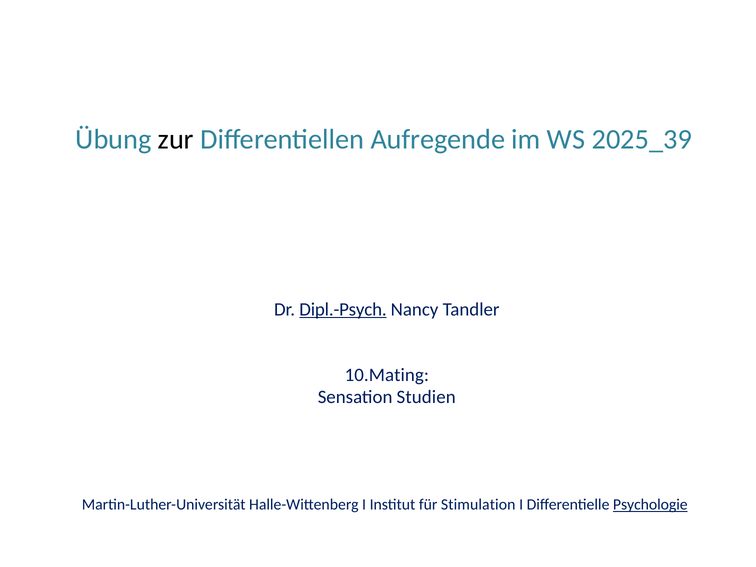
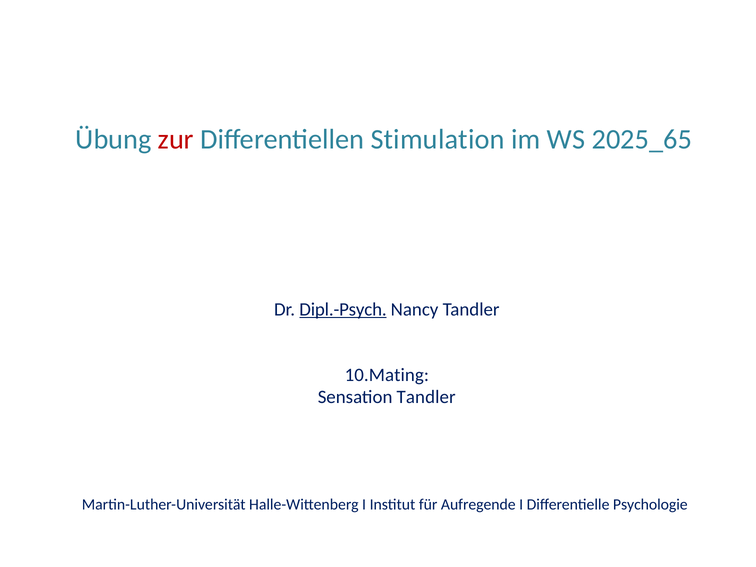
zur colour: black -> red
Aufregende: Aufregende -> Stimulation
2025_39: 2025_39 -> 2025_65
Sensation Studien: Studien -> Tandler
Stimulation: Stimulation -> Aufregende
Psychologie underline: present -> none
